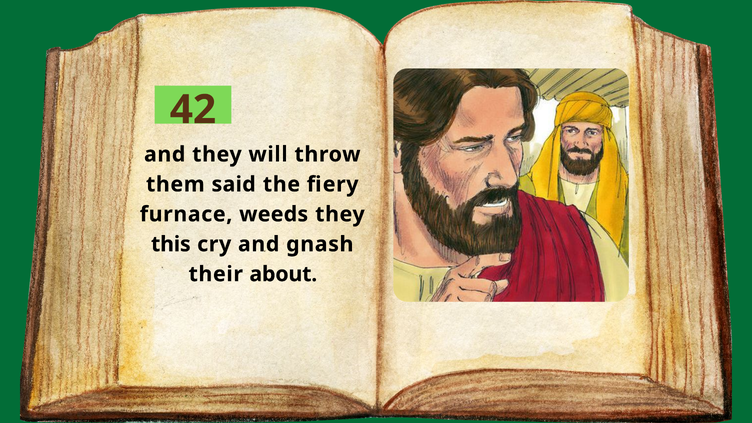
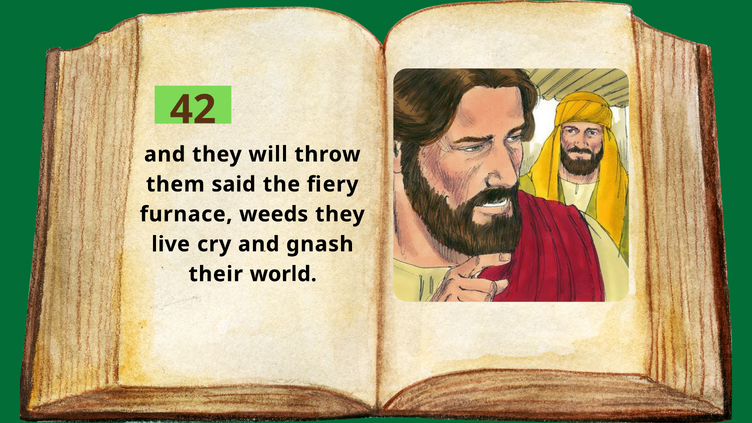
this: this -> live
about: about -> world
